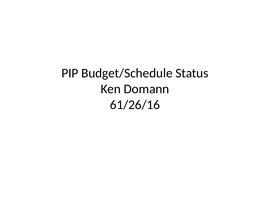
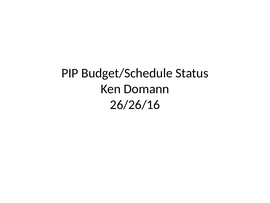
61/26/16: 61/26/16 -> 26/26/16
